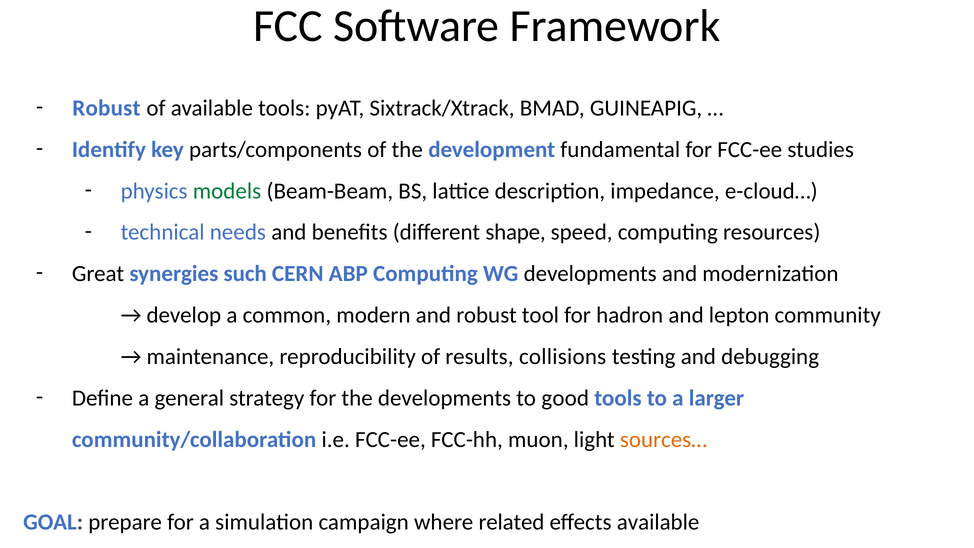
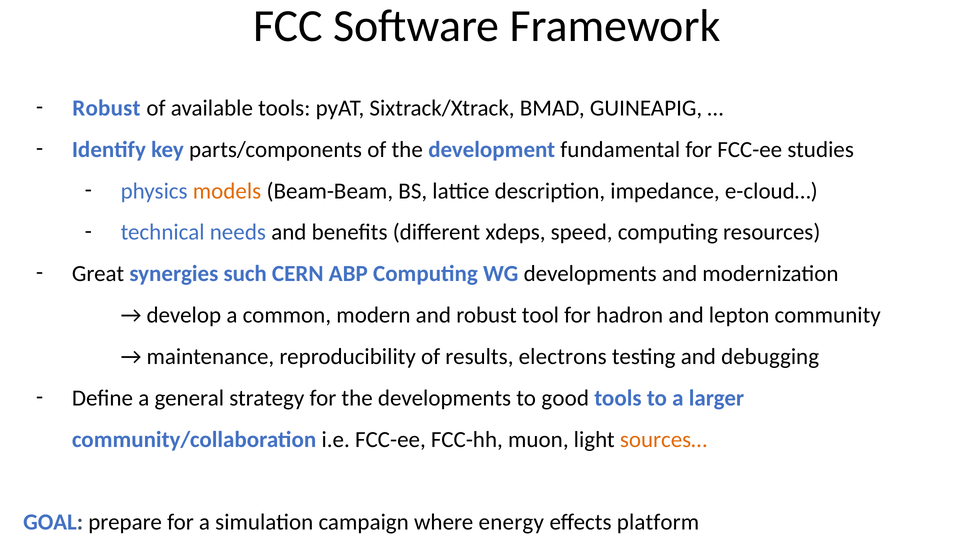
models colour: green -> orange
shape: shape -> xdeps
collisions: collisions -> electrons
related: related -> energy
effects available: available -> platform
